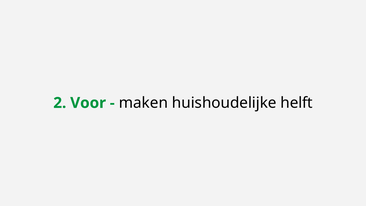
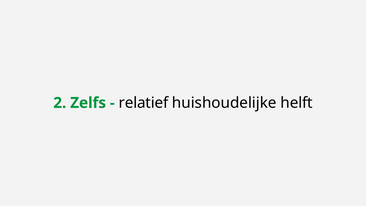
Voor: Voor -> Zelfs
maken: maken -> relatief
